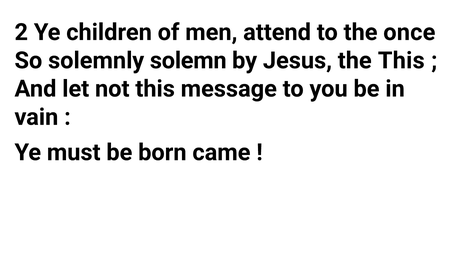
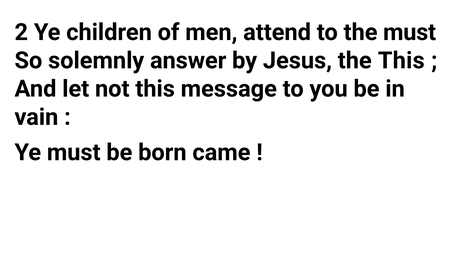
the once: once -> must
solemn: solemn -> answer
